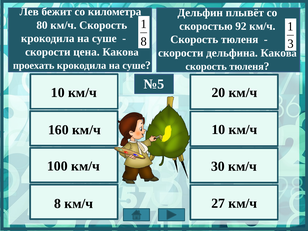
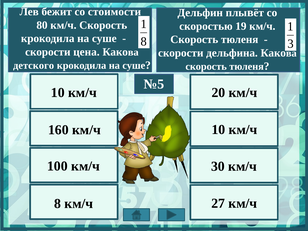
километра: километра -> стоимости
92: 92 -> 19
проехать: проехать -> детского
